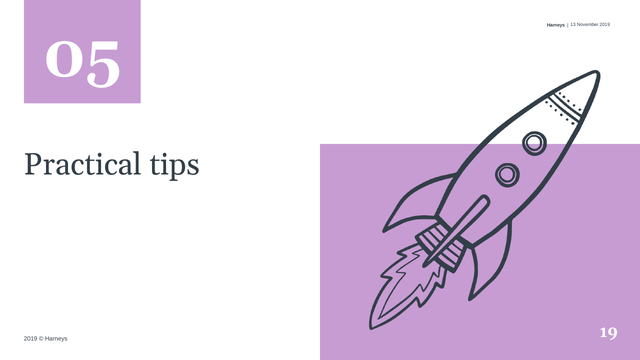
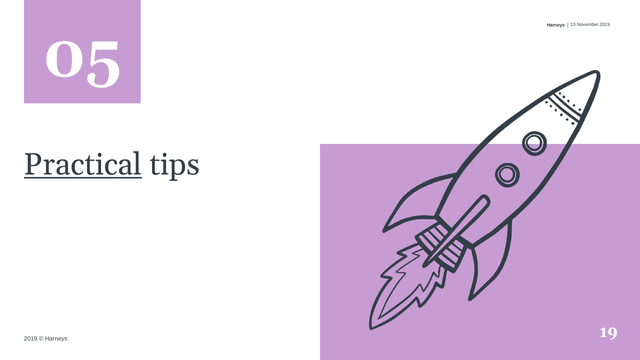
Practical underline: none -> present
